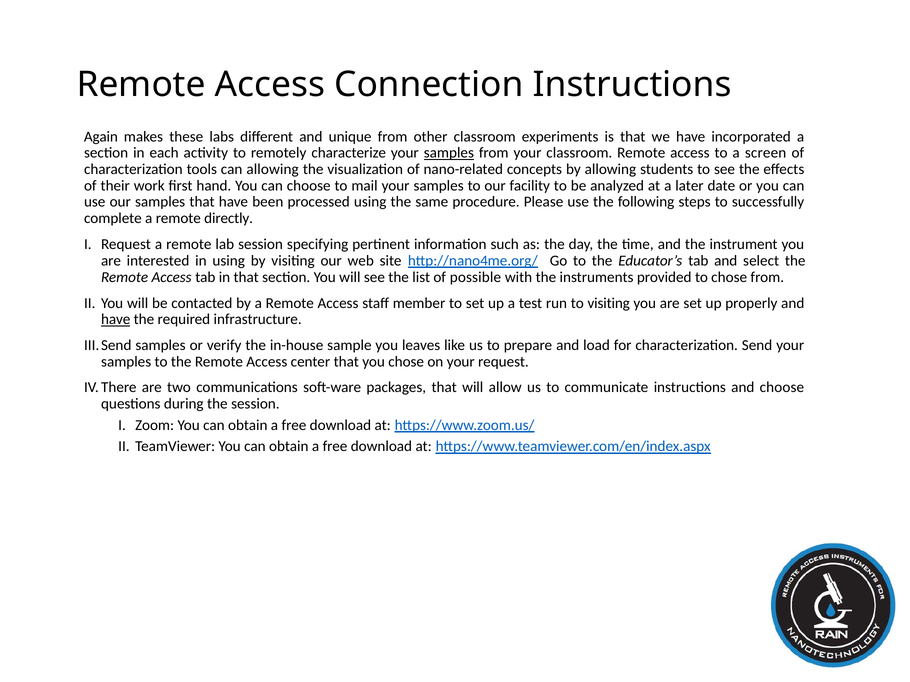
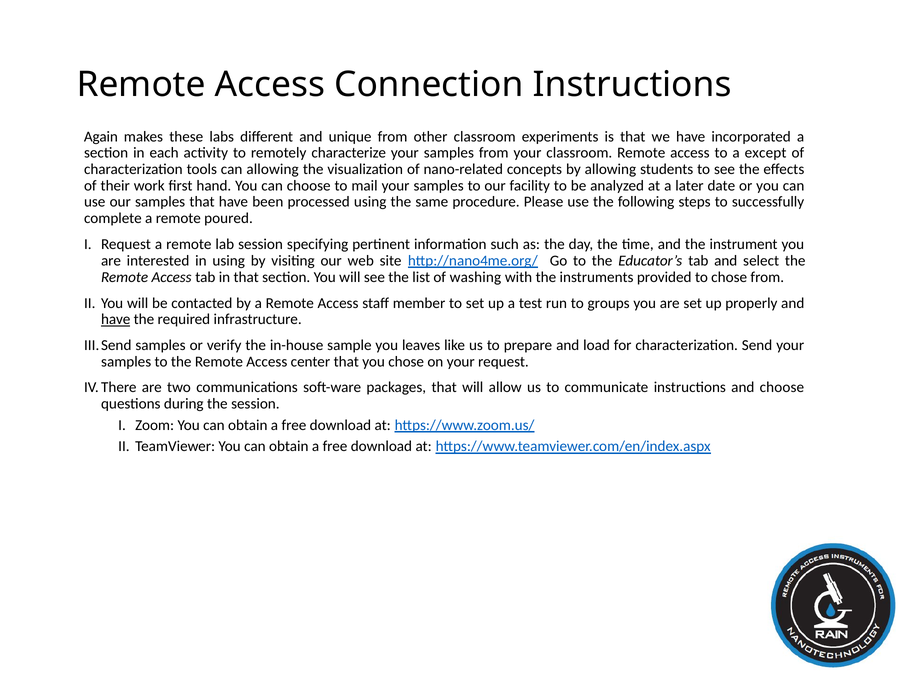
samples at (449, 153) underline: present -> none
screen: screen -> except
directly: directly -> poured
possible: possible -> washing
to visiting: visiting -> groups
